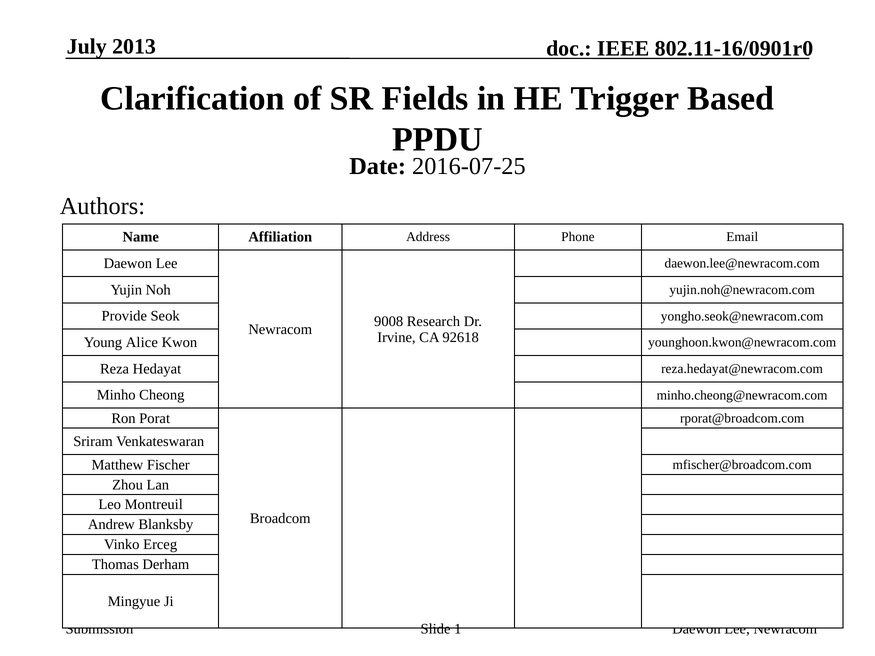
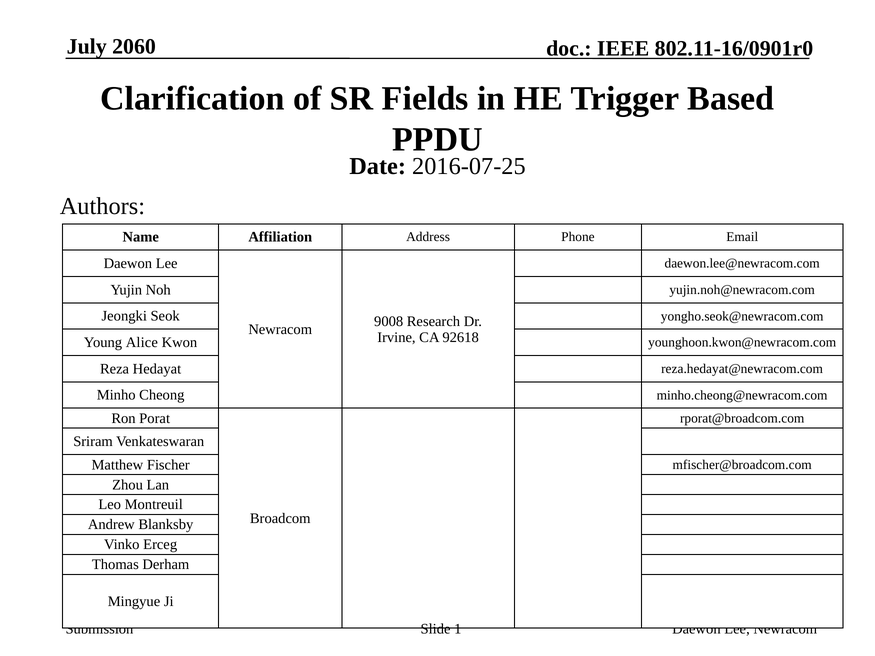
2013: 2013 -> 2060
Provide: Provide -> Jeongki
